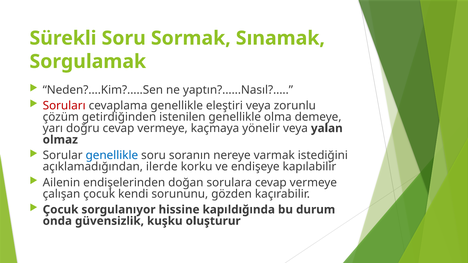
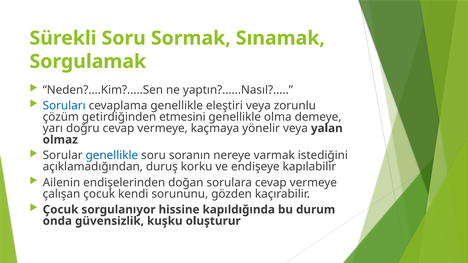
Soruları colour: red -> blue
istenilen: istenilen -> etmesini
ilerde: ilerde -> duruş
